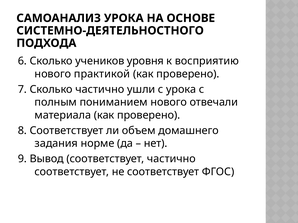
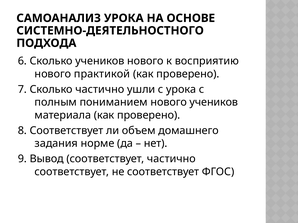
учеников уровня: уровня -> нового
нового отвечали: отвечали -> учеников
